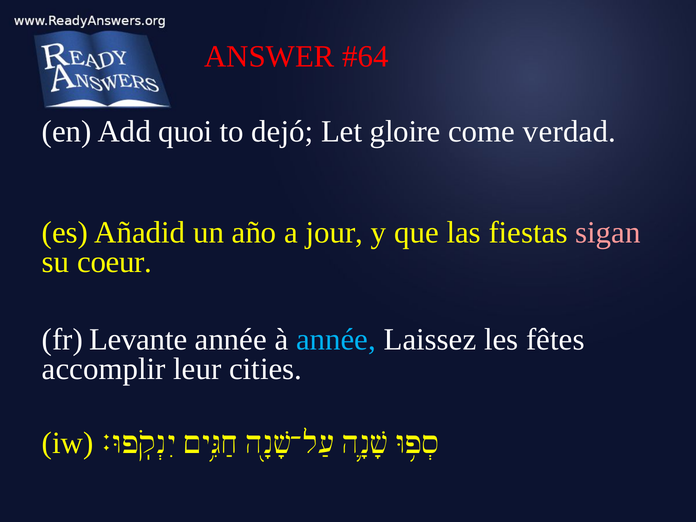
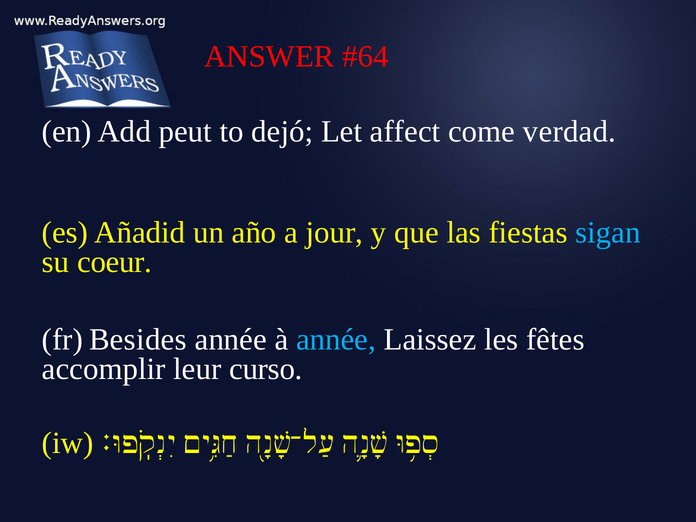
quoi: quoi -> peut
gloire: gloire -> affect
sigan colour: pink -> light blue
Levante: Levante -> Besides
cities: cities -> curso
